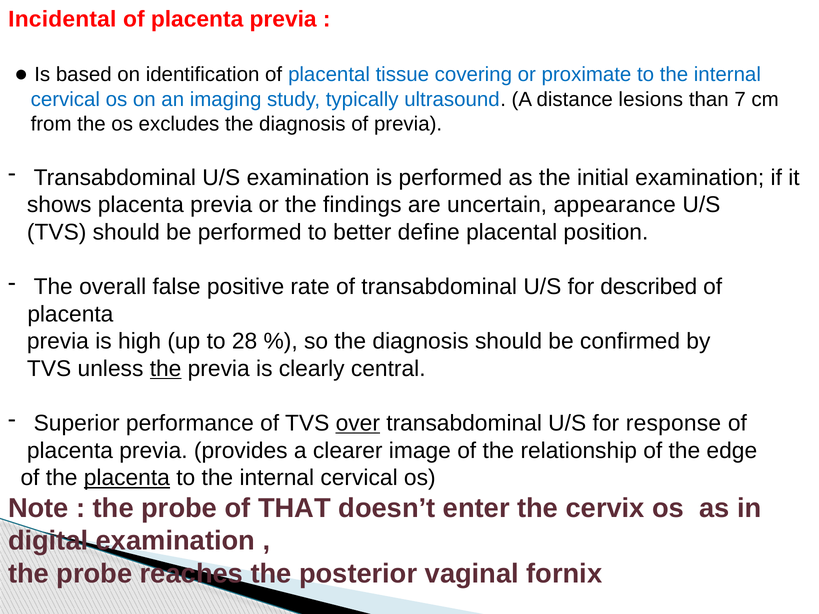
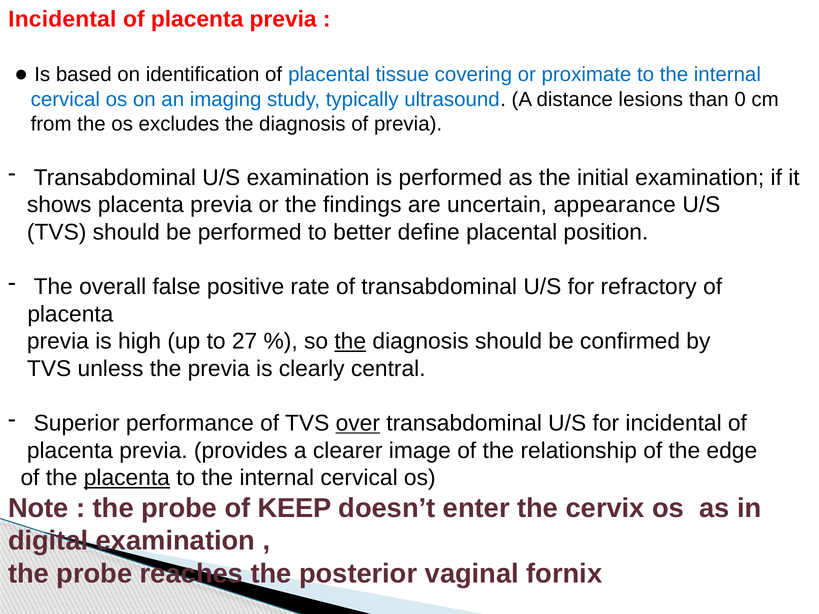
7: 7 -> 0
described: described -> refractory
28: 28 -> 27
the at (350, 341) underline: none -> present
the at (166, 369) underline: present -> none
for response: response -> incidental
THAT: THAT -> KEEP
